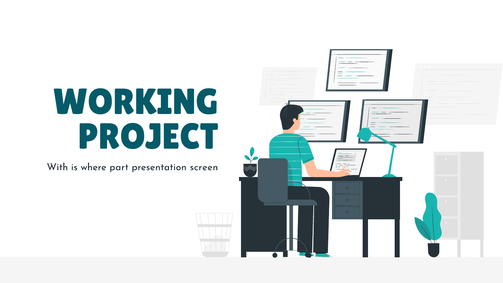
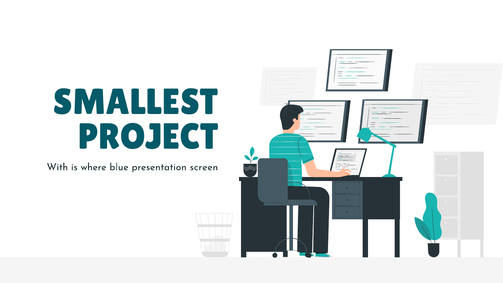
WORKING: WORKING -> SMALLEST
part: part -> blue
